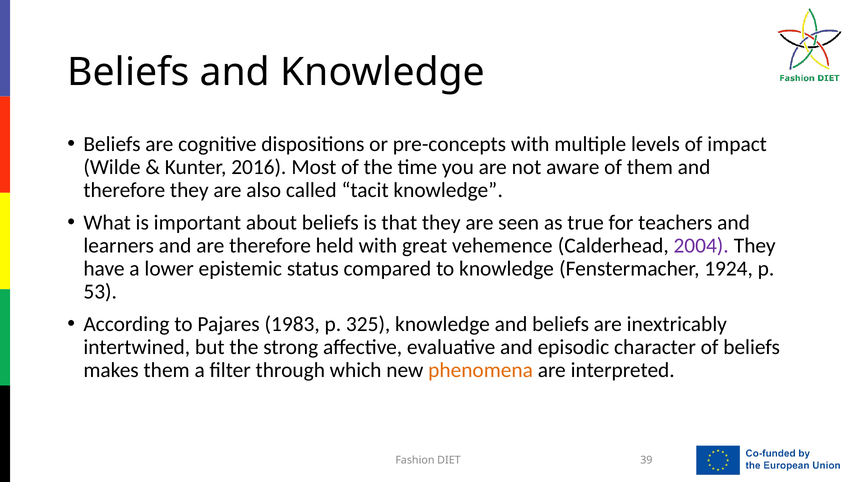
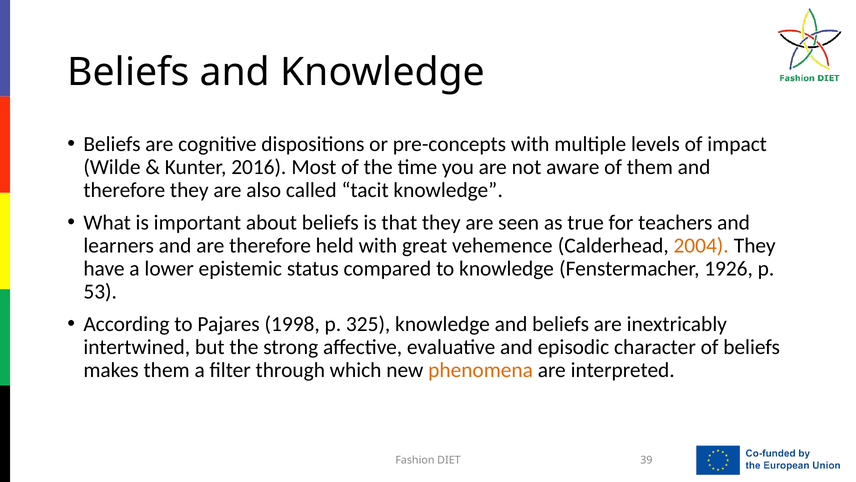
2004 colour: purple -> orange
1924: 1924 -> 1926
1983: 1983 -> 1998
